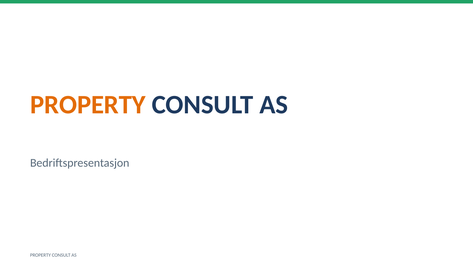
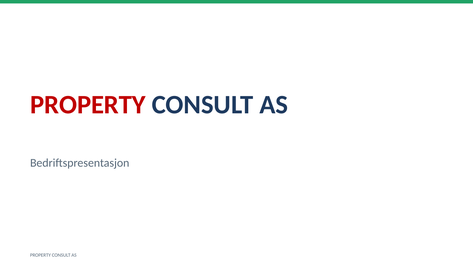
PROPERTY at (88, 105) colour: orange -> red
